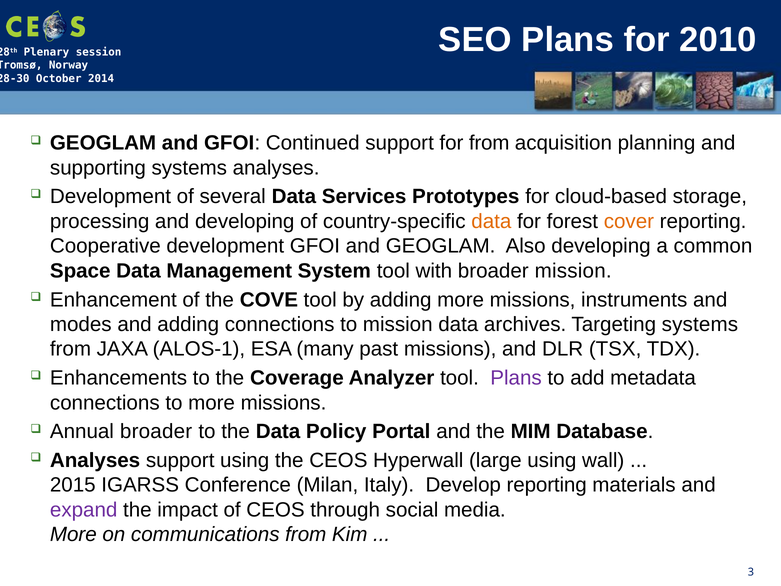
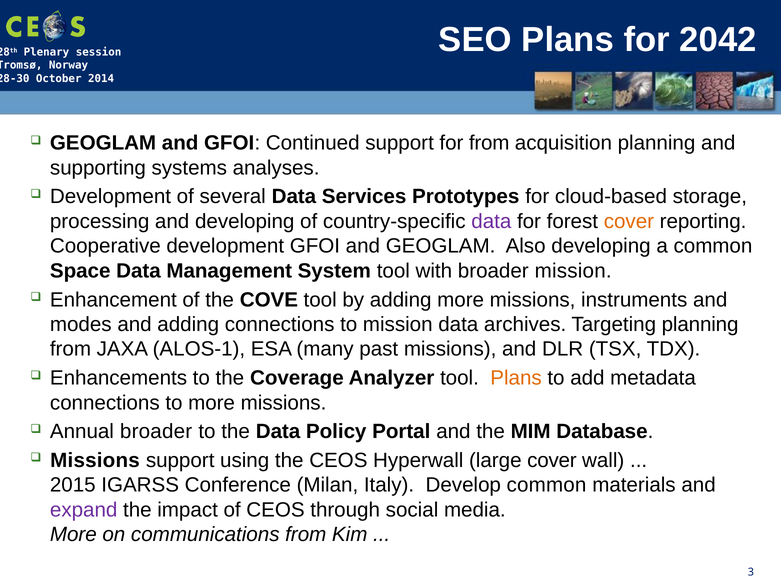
2010: 2010 -> 2042
data at (491, 221) colour: orange -> purple
Targeting systems: systems -> planning
Plans at (516, 378) colour: purple -> orange
Analyses at (95, 460): Analyses -> Missions
large using: using -> cover
Develop reporting: reporting -> common
